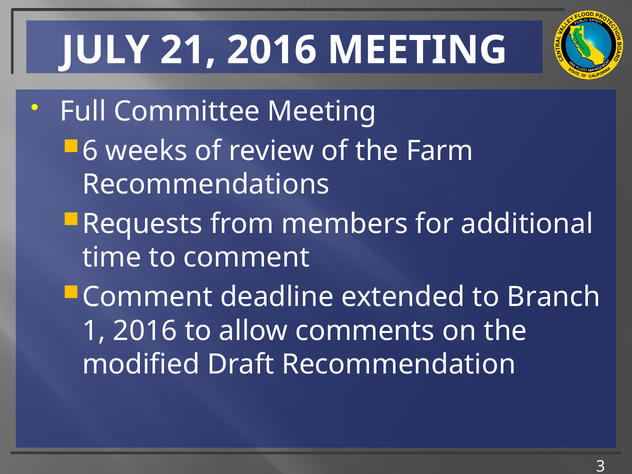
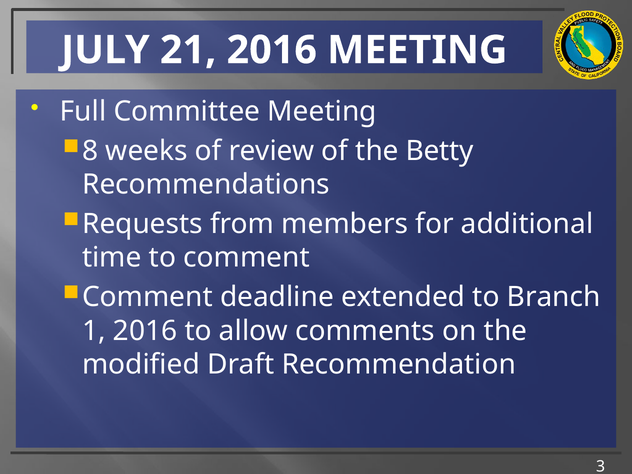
6: 6 -> 8
Farm: Farm -> Betty
